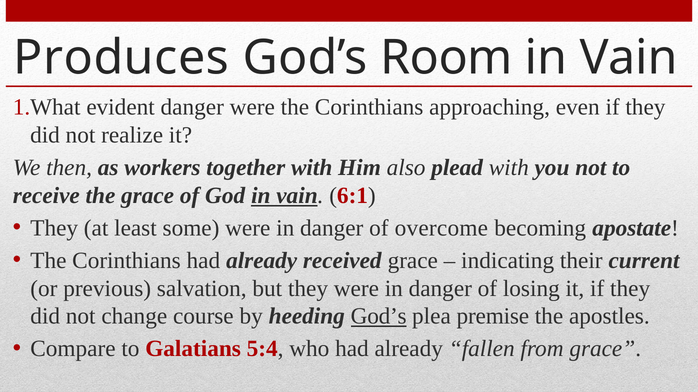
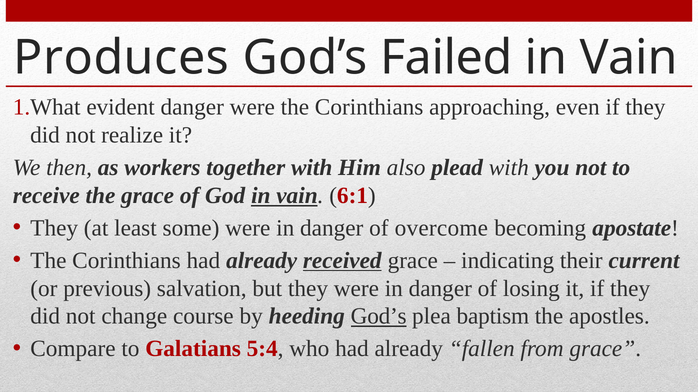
Room: Room -> Failed
received underline: none -> present
premise: premise -> baptism
